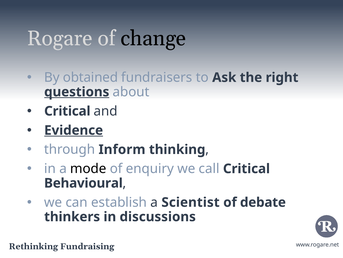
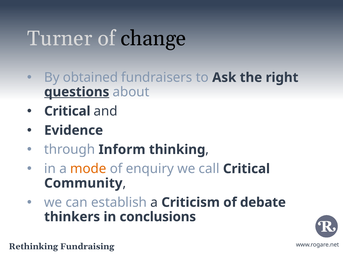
Rogare: Rogare -> Turner
Evidence underline: present -> none
mode colour: black -> orange
Behavioural: Behavioural -> Community
Scientist: Scientist -> Criticism
discussions: discussions -> conclusions
